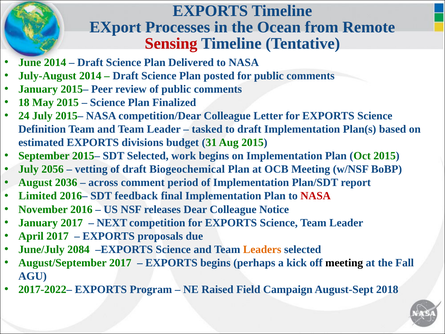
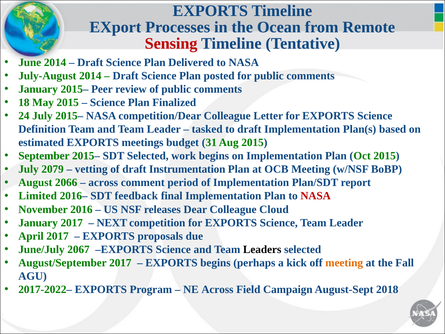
divisions: divisions -> meetings
2056: 2056 -> 2079
Biogeochemical: Biogeochemical -> Instrumentation
2036: 2036 -> 2066
Notice: Notice -> Cloud
2084: 2084 -> 2067
Leaders colour: orange -> black
meeting at (344, 263) colour: black -> orange
NE Raised: Raised -> Across
